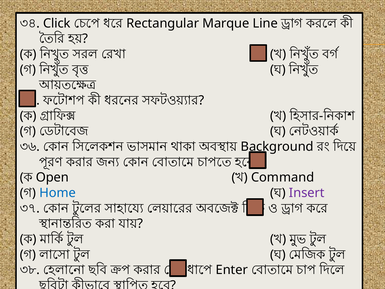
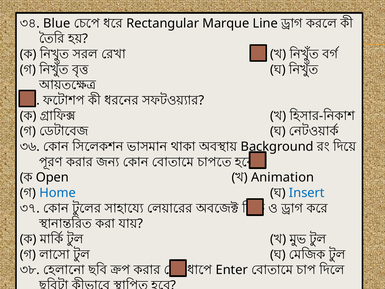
Click: Click -> Blue
Command: Command -> Animation
Insert colour: purple -> blue
